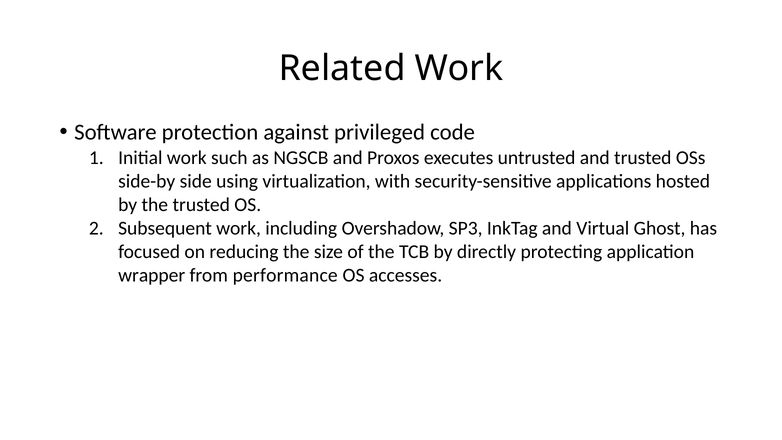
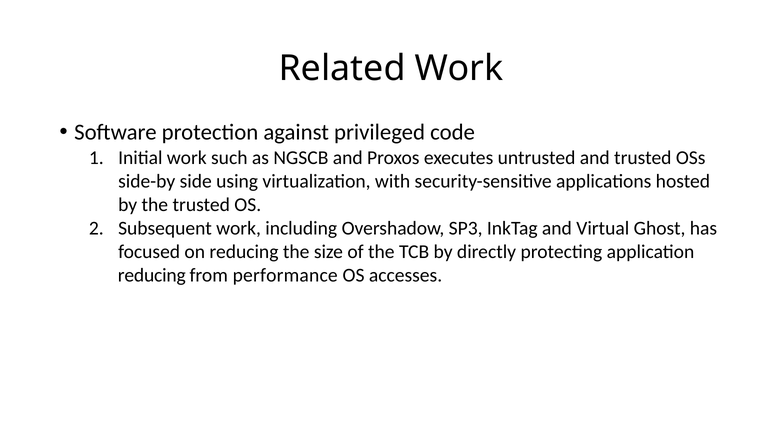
wrapper at (152, 275): wrapper -> reducing
